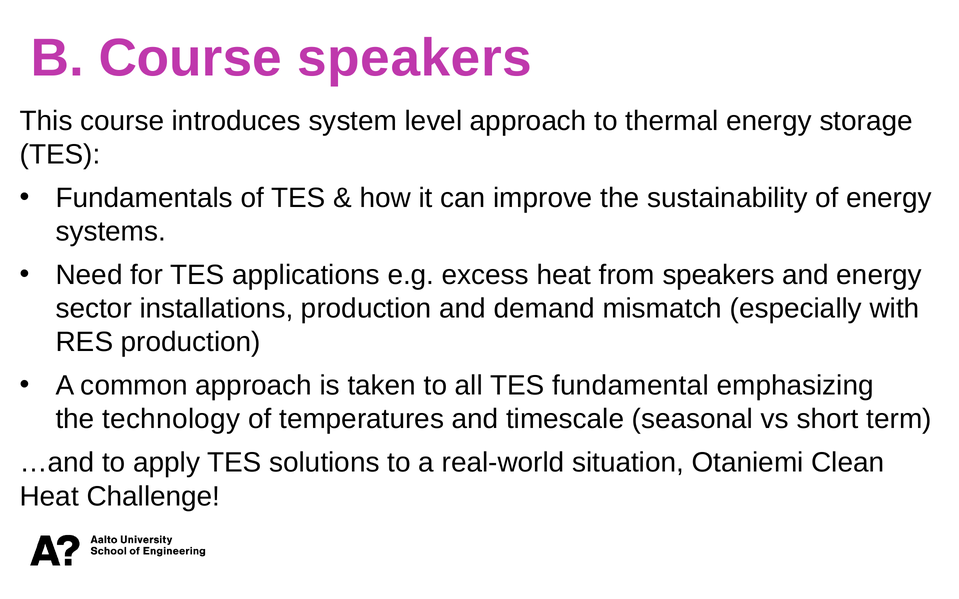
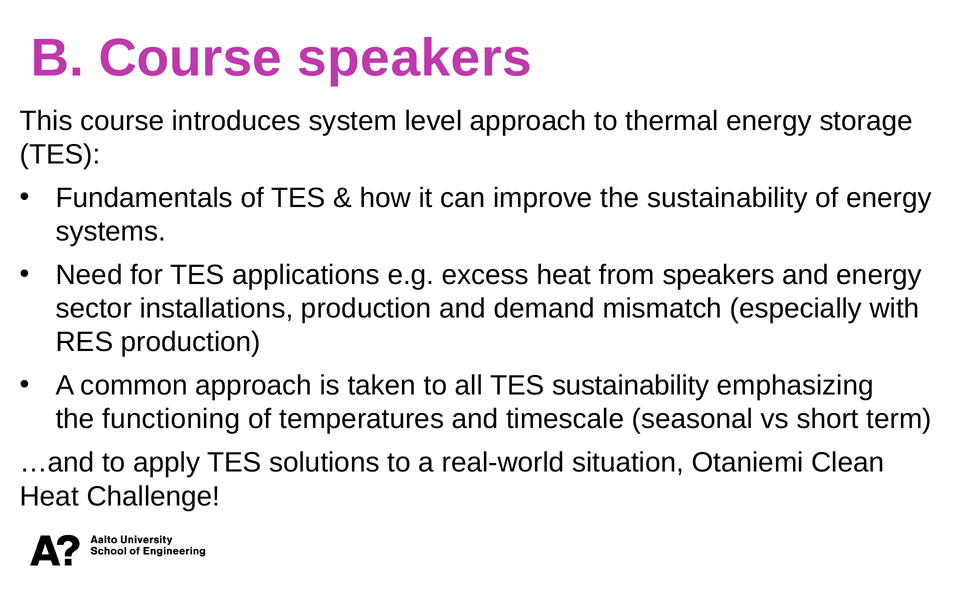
TES fundamental: fundamental -> sustainability
technology: technology -> functioning
